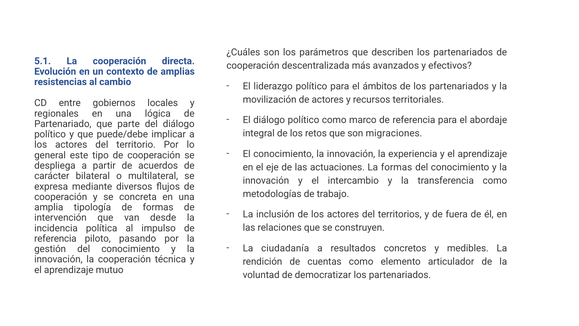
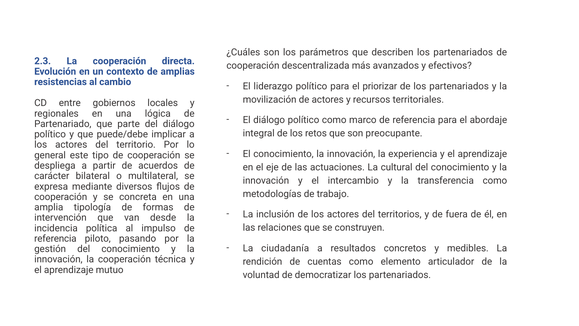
5.1: 5.1 -> 2.3
ámbitos: ámbitos -> priorizar
migraciones: migraciones -> preocupante
La formas: formas -> cultural
